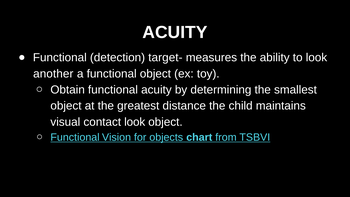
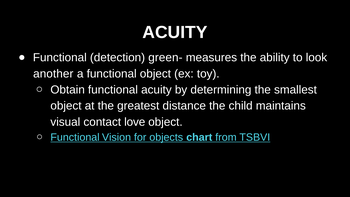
target-: target- -> green-
contact look: look -> love
